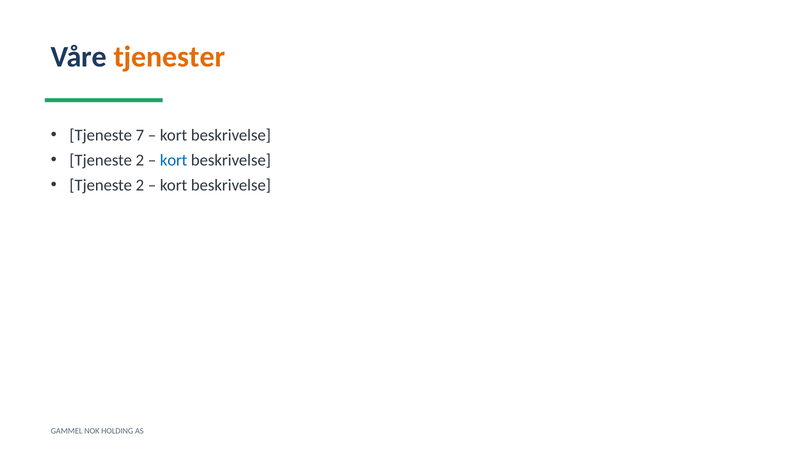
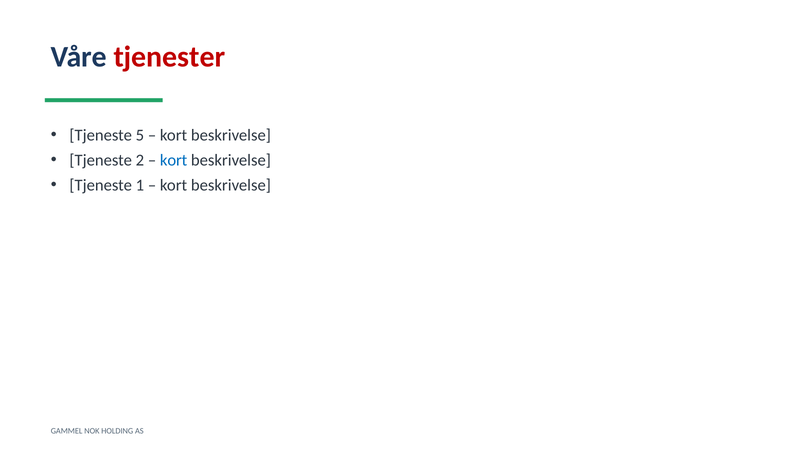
tjenester colour: orange -> red
7: 7 -> 5
2 at (140, 185): 2 -> 1
